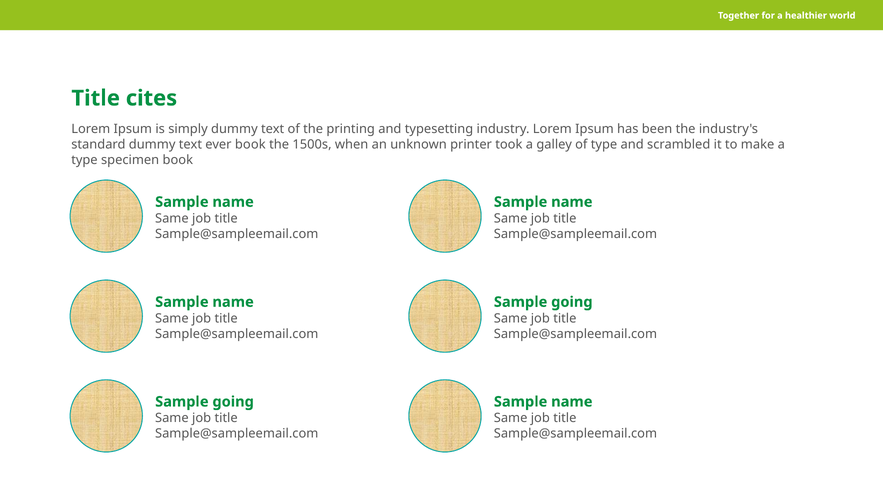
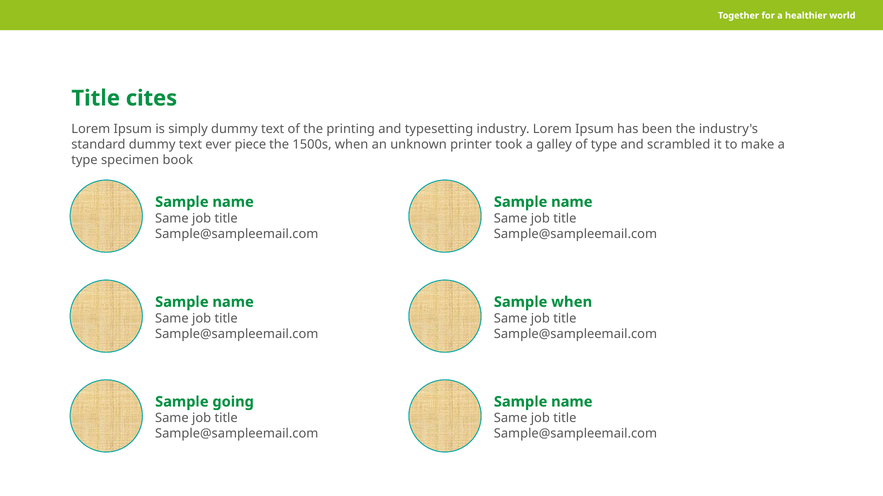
ever book: book -> piece
going at (572, 302): going -> when
